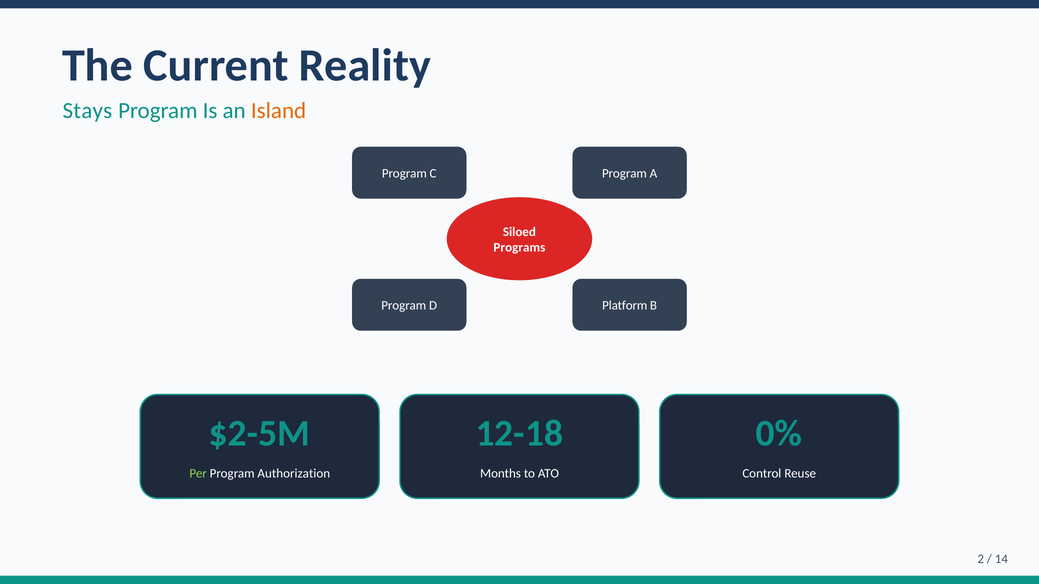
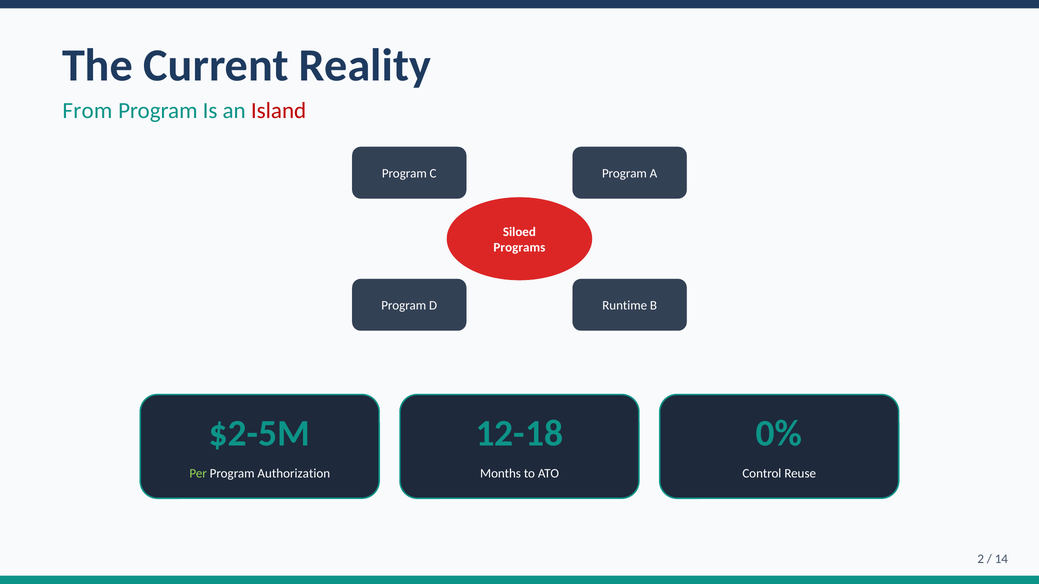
Stays: Stays -> From
Island colour: orange -> red
Platform: Platform -> Runtime
